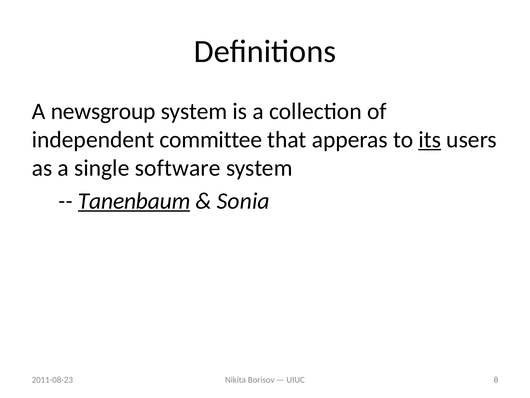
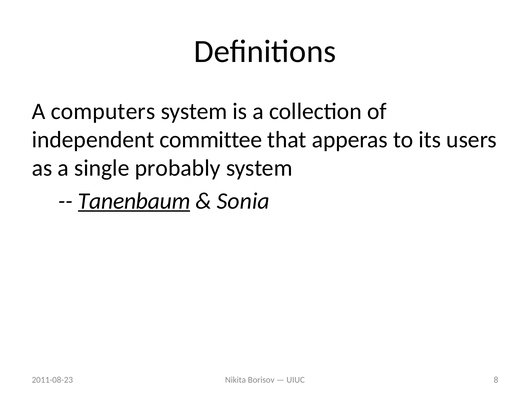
newsgroup: newsgroup -> computers
its underline: present -> none
software: software -> probably
